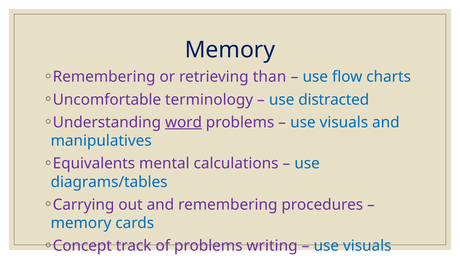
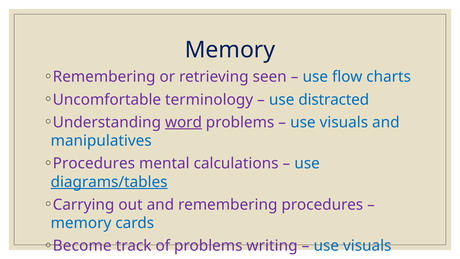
than: than -> seen
Equivalents at (94, 163): Equivalents -> Procedures
diagrams/tables underline: none -> present
Concept: Concept -> Become
